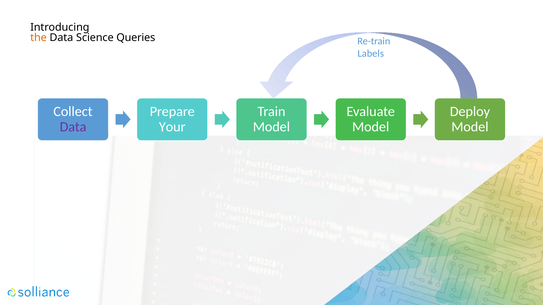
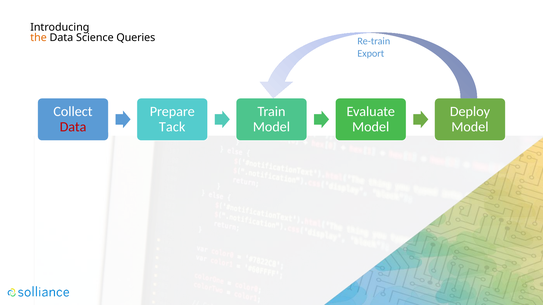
Labels: Labels -> Export
Data at (73, 127) colour: purple -> red
Your: Your -> Tack
